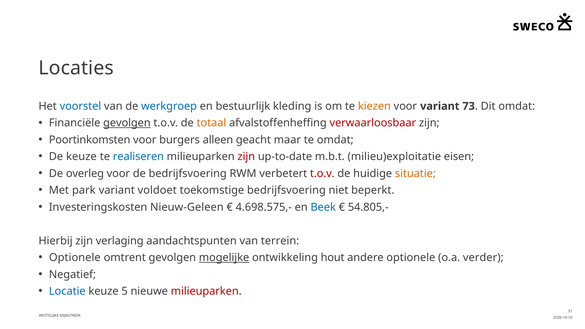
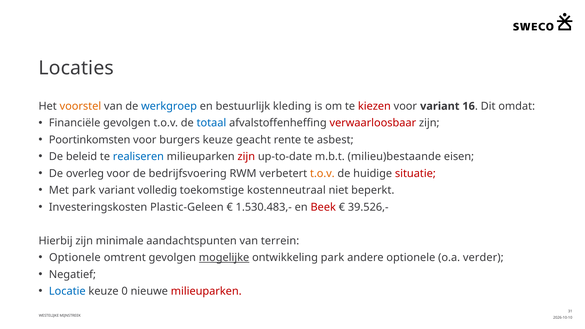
voorstel colour: blue -> orange
kiezen colour: orange -> red
73: 73 -> 16
gevolgen at (127, 123) underline: present -> none
totaal colour: orange -> blue
burgers alleen: alleen -> keuze
maar: maar -> rente
te omdat: omdat -> asbest
De keuze: keuze -> beleid
milieu)exploitatie: milieu)exploitatie -> milieu)bestaande
t.o.v at (322, 173) colour: red -> orange
situatie colour: orange -> red
voldoet: voldoet -> volledig
toekomstige bedrijfsvoering: bedrijfsvoering -> kostenneutraal
Nieuw-Geleen: Nieuw-Geleen -> Plastic-Geleen
4.698.575,-: 4.698.575,- -> 1.530.483,-
Beek colour: blue -> red
54.805,-: 54.805,- -> 39.526,-
verlaging: verlaging -> minimale
ontwikkeling hout: hout -> park
5: 5 -> 0
